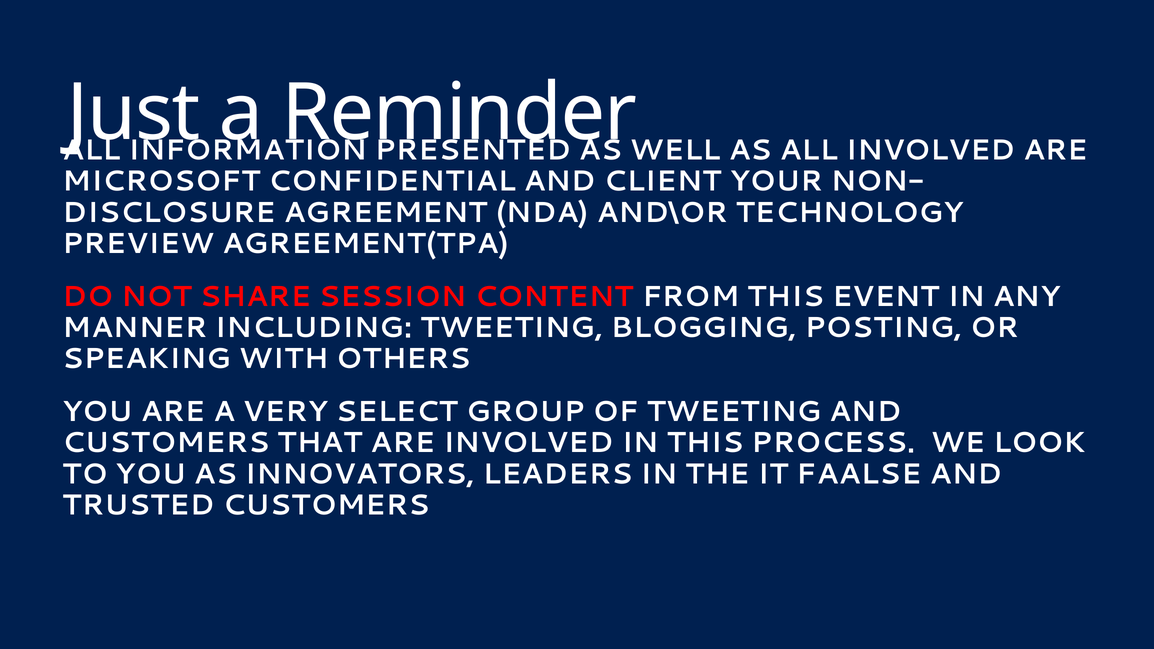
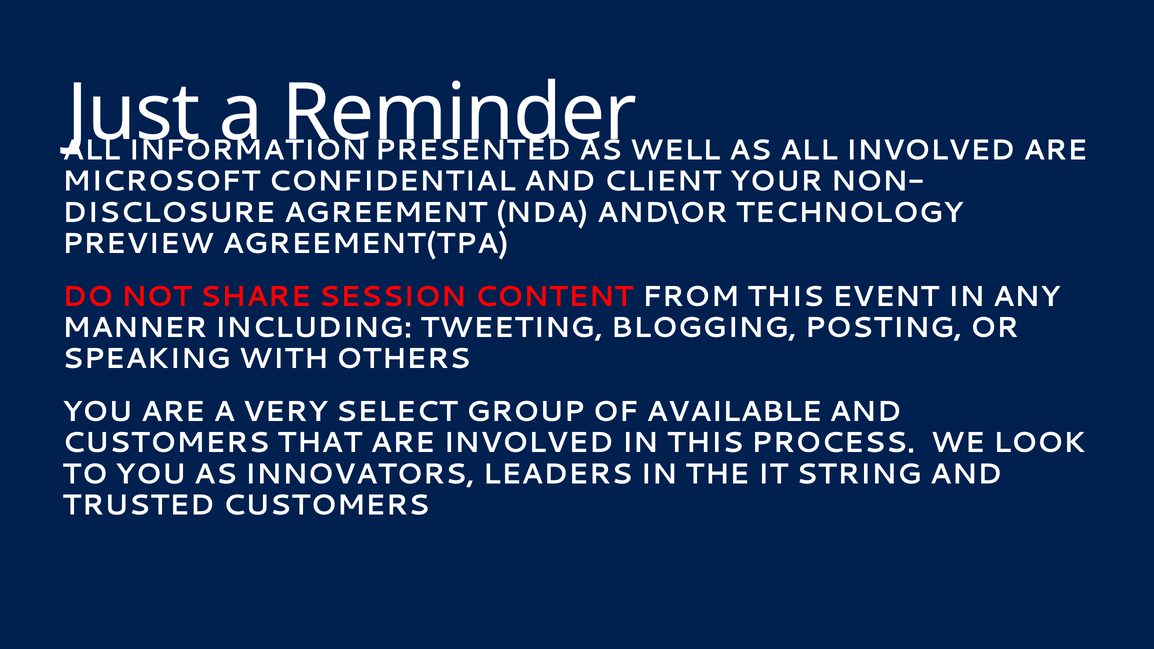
OF TWEETING: TWEETING -> AVAILABLE
FAALSE: FAALSE -> STRING
